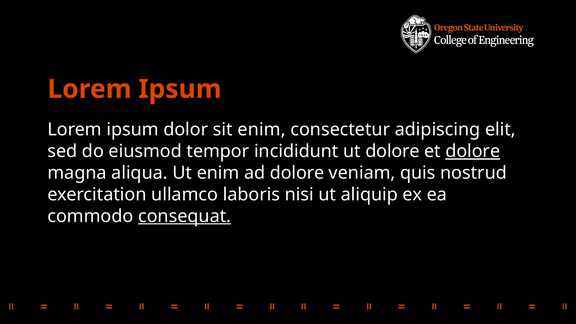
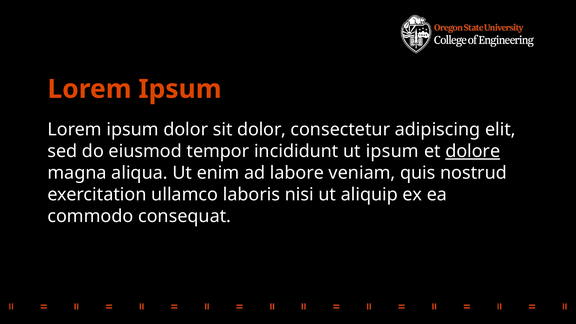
sit enim: enim -> dolor
ut dolore: dolore -> ipsum
ad dolore: dolore -> labore
consequat underline: present -> none
